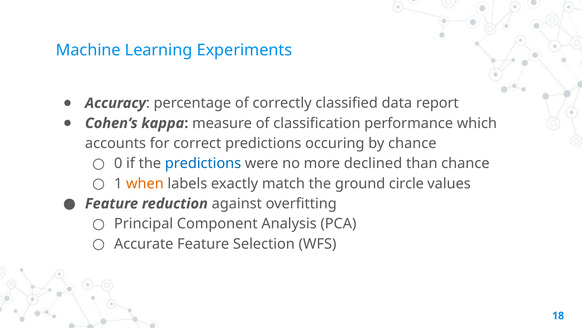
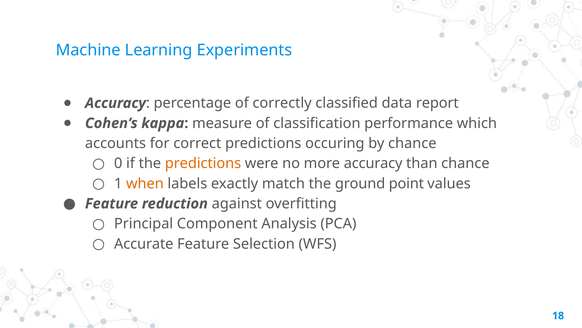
predictions at (203, 163) colour: blue -> orange
more declined: declined -> accuracy
circle: circle -> point
